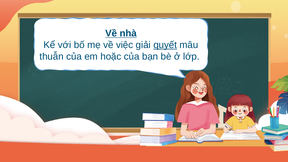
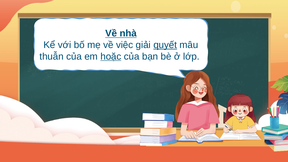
hoặc underline: none -> present
